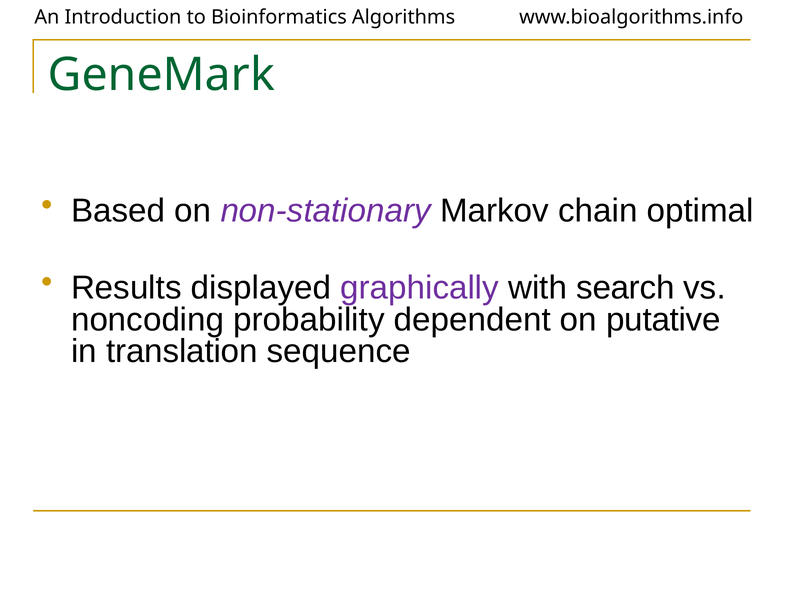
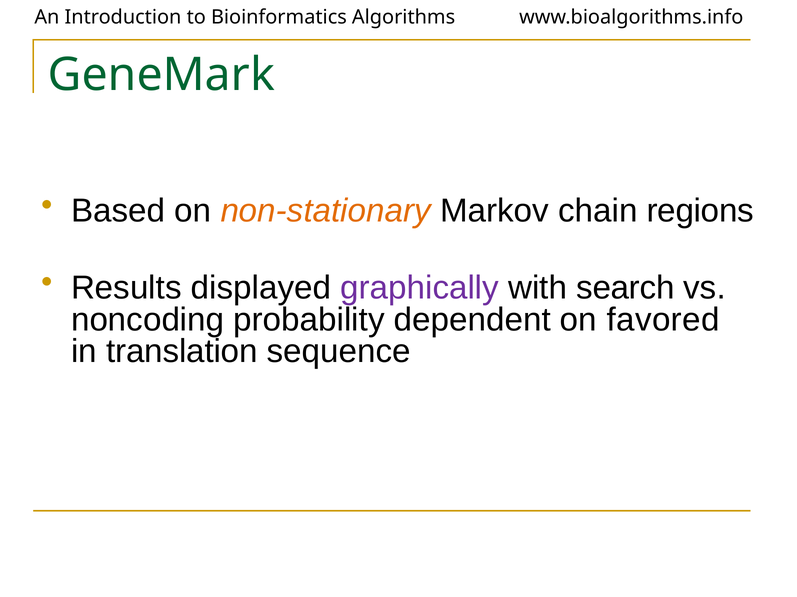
non-stationary colour: purple -> orange
optimal: optimal -> regions
putative: putative -> favored
